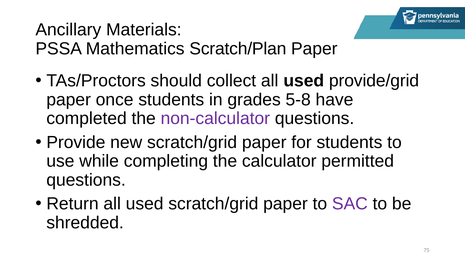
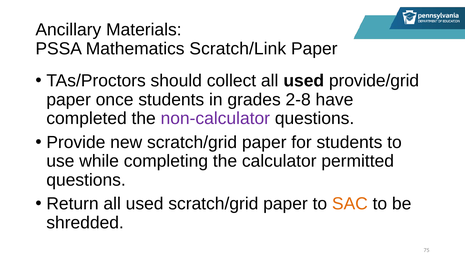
Scratch/Plan: Scratch/Plan -> Scratch/Link
5-8: 5-8 -> 2-8
SAC colour: purple -> orange
